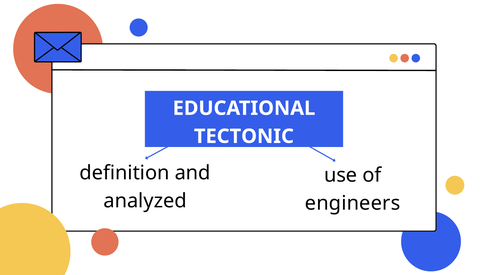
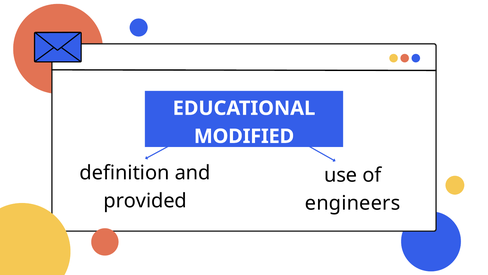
TECTONIC: TECTONIC -> MODIFIED
analyzed: analyzed -> provided
